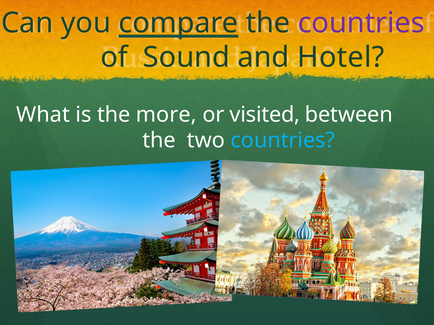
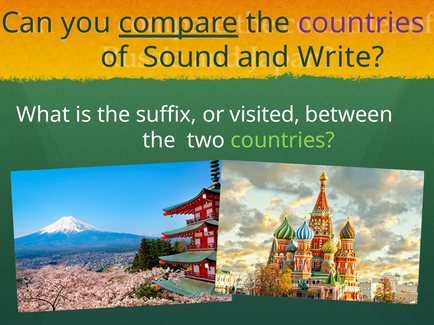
Hotel: Hotel -> Write
more: more -> suffix
countries at (283, 141) colour: light blue -> light green
